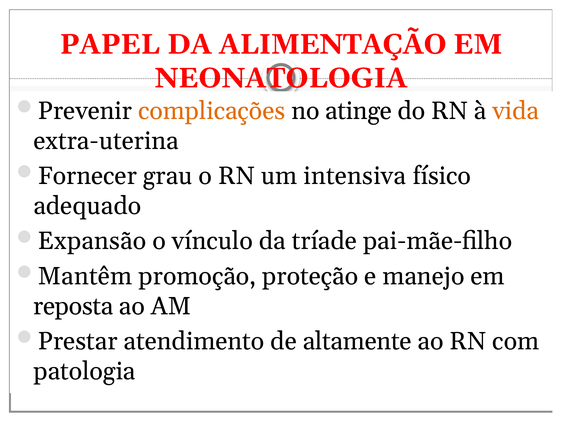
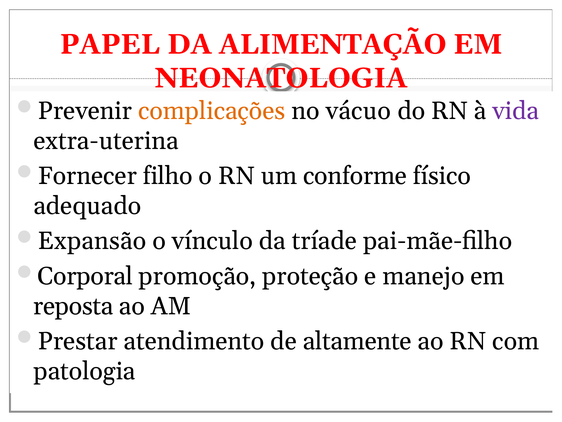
atinge: atinge -> vácuo
vida colour: orange -> purple
grau: grau -> filho
intensiva: intensiva -> conforme
Mantêm: Mantêm -> Corporal
